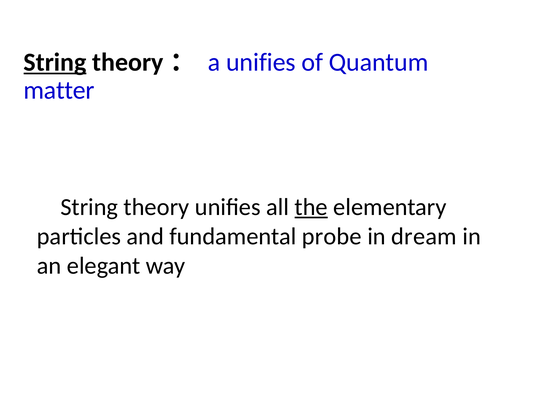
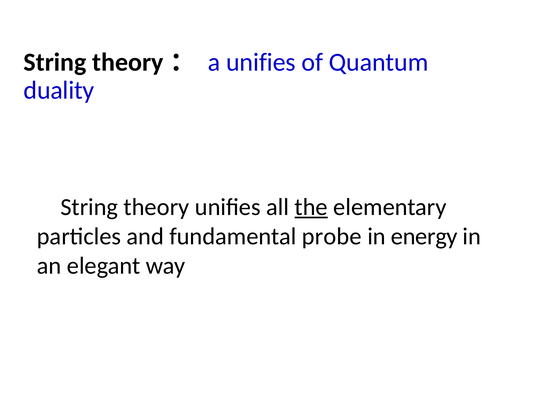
String at (55, 62) underline: present -> none
matter: matter -> duality
dream: dream -> energy
